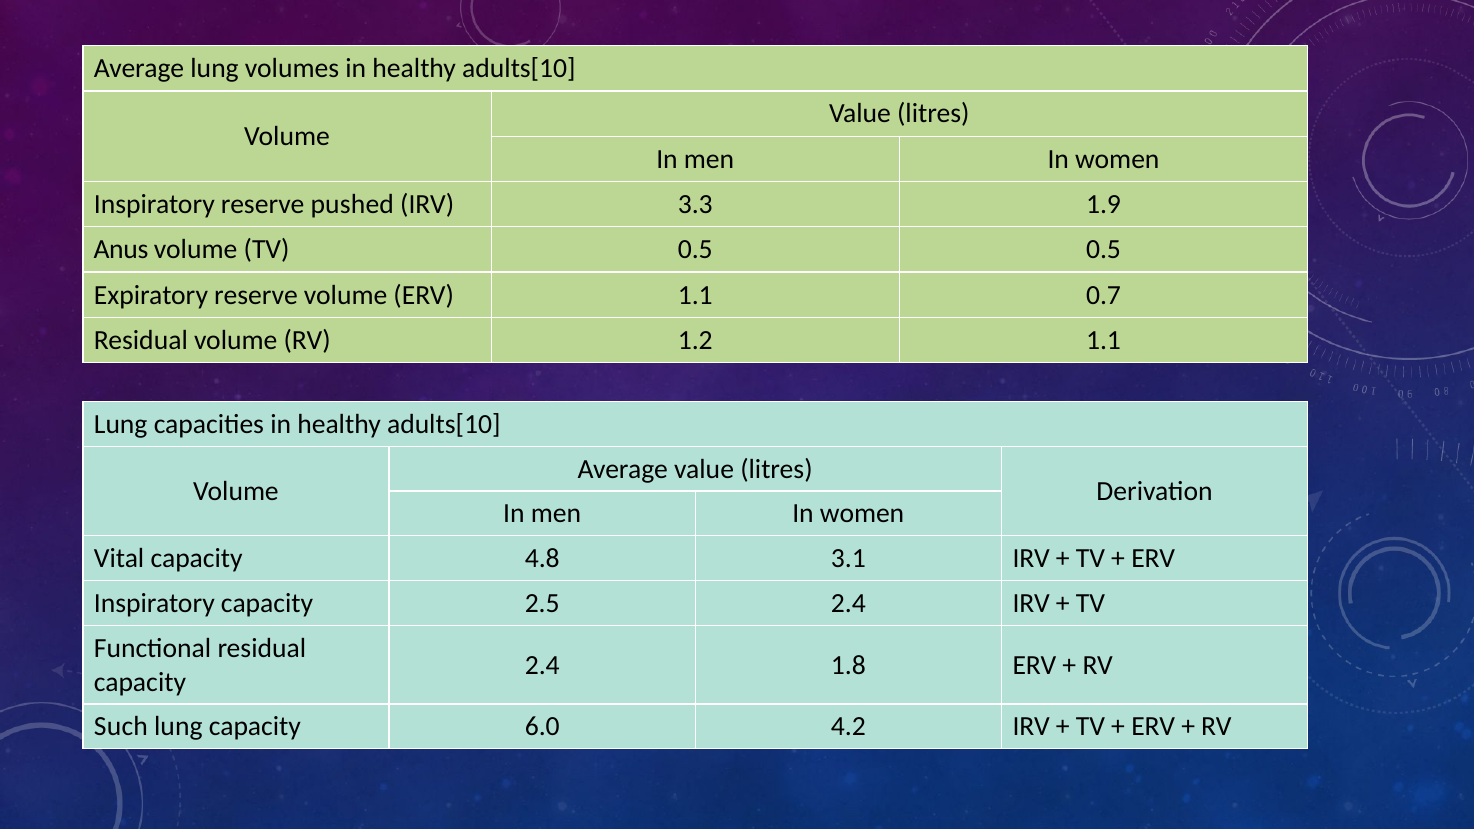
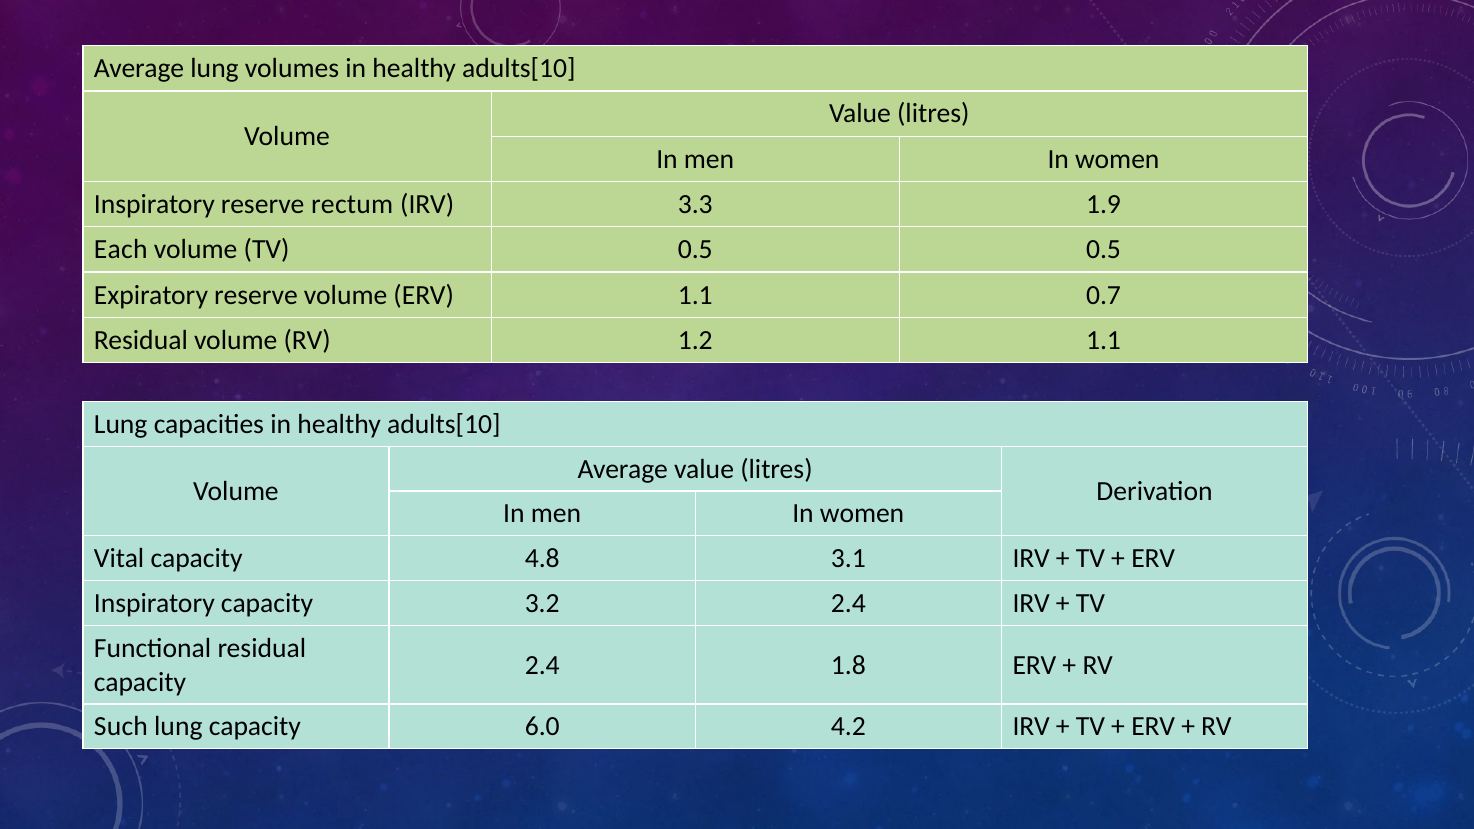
pushed: pushed -> rectum
Anus: Anus -> Each
2.5: 2.5 -> 3.2
